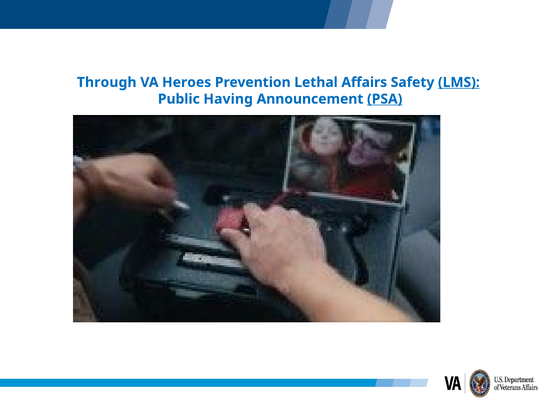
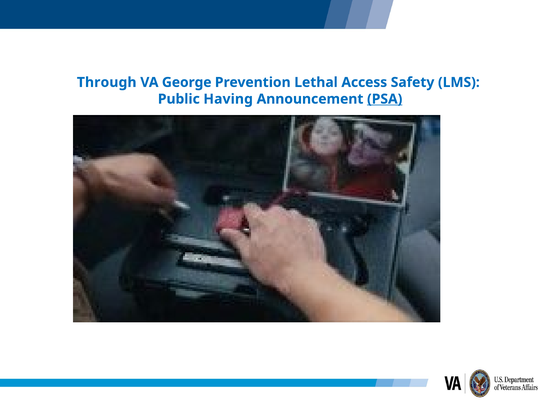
Heroes: Heroes -> George
Affairs: Affairs -> Access
LMS underline: present -> none
